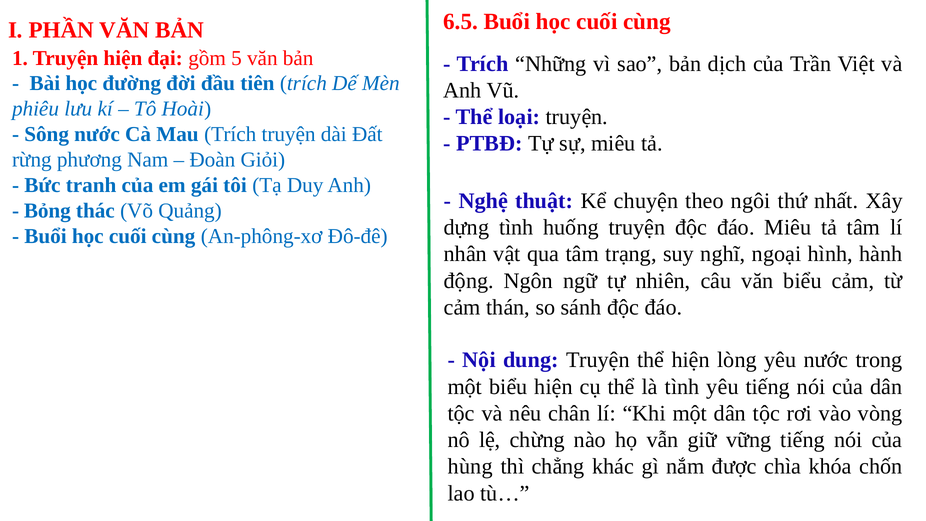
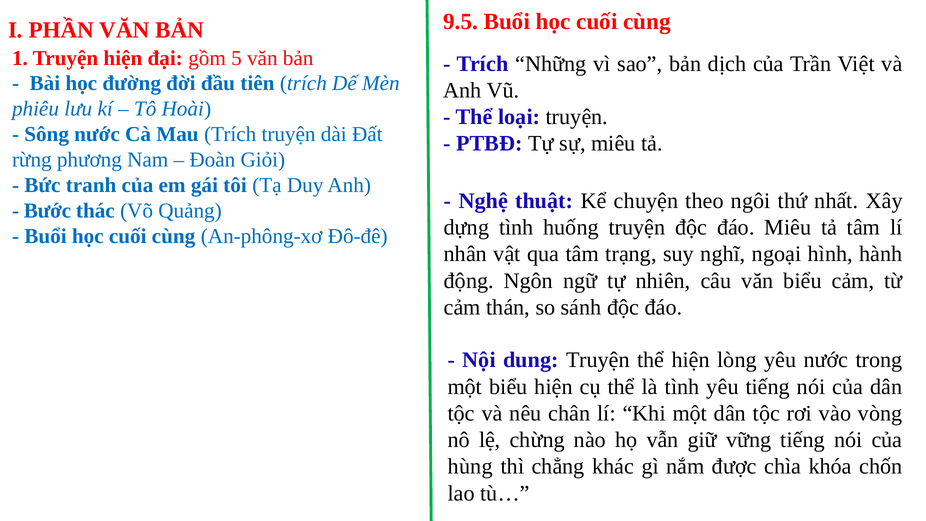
6.5: 6.5 -> 9.5
Bỏng: Bỏng -> Bước
